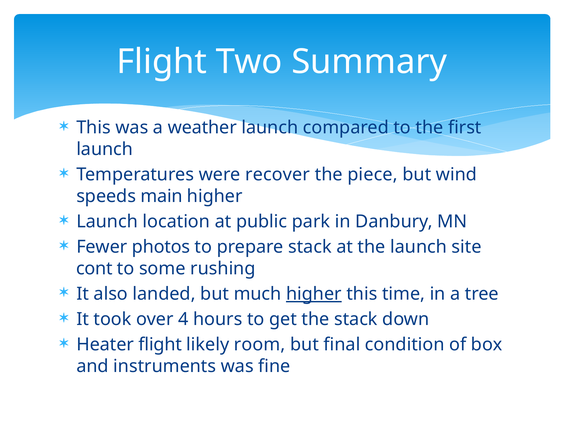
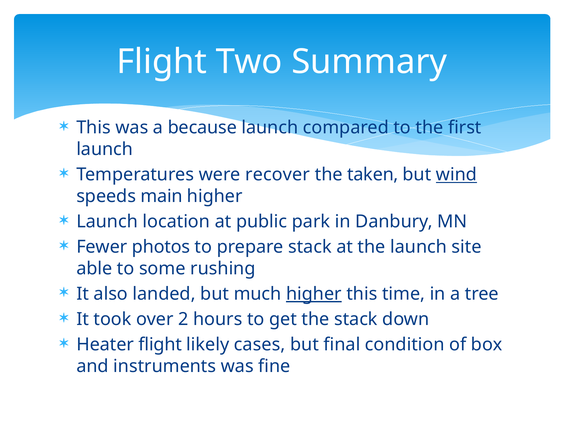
weather: weather -> because
piece: piece -> taken
wind underline: none -> present
cont: cont -> able
4: 4 -> 2
room: room -> cases
